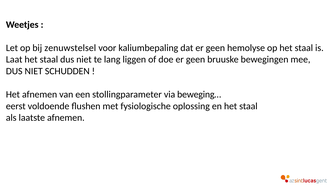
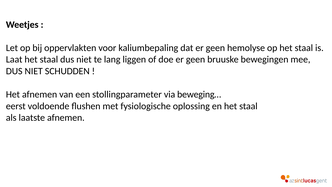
zenuwstelsel: zenuwstelsel -> oppervlakten
